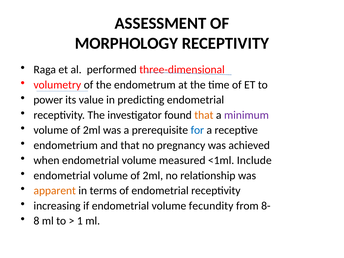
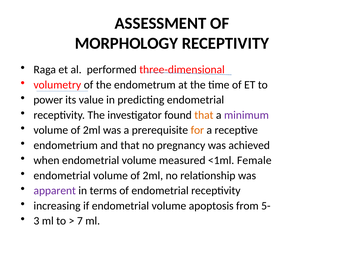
for colour: blue -> orange
Include: Include -> Female
apparent colour: orange -> purple
fecundity: fecundity -> apoptosis
8-: 8- -> 5-
8: 8 -> 3
1: 1 -> 7
